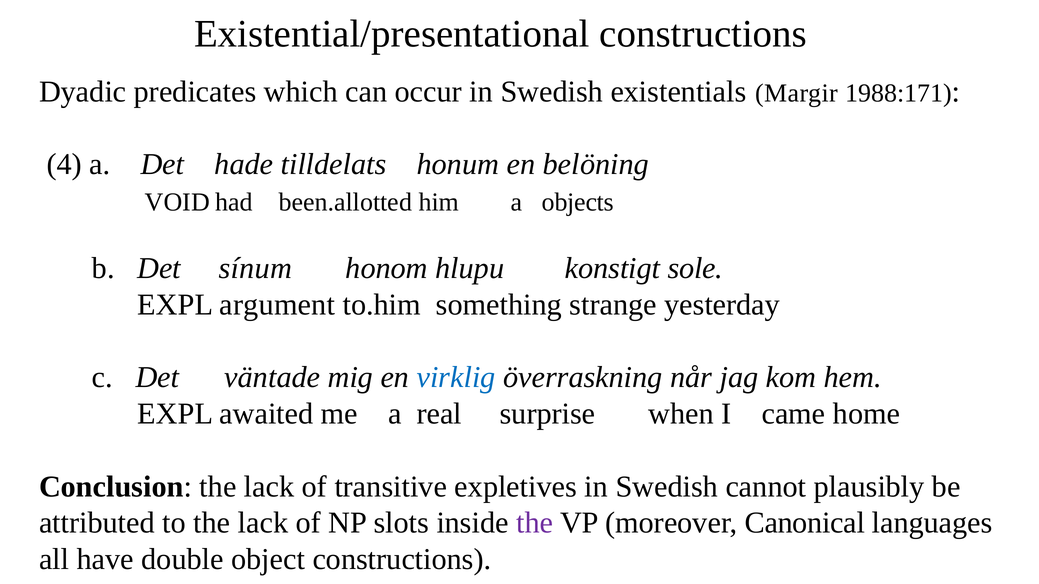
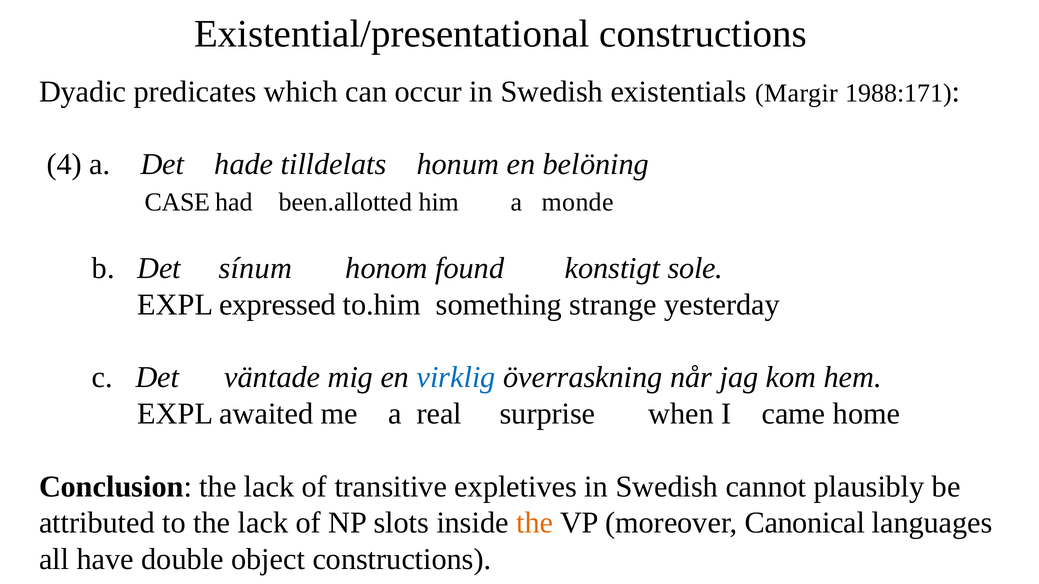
VOID: VOID -> CASE
objects: objects -> monde
hlupu: hlupu -> found
argument: argument -> expressed
the at (535, 523) colour: purple -> orange
